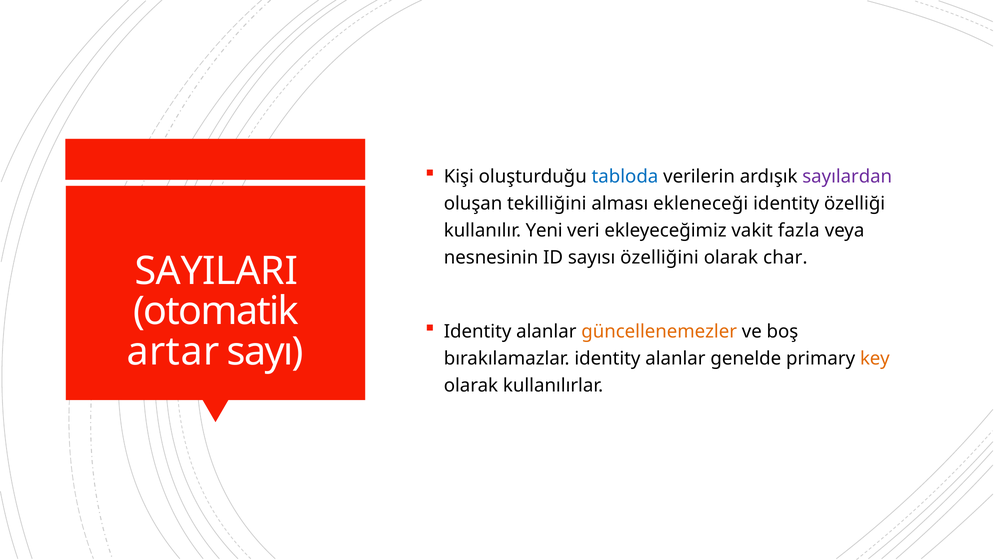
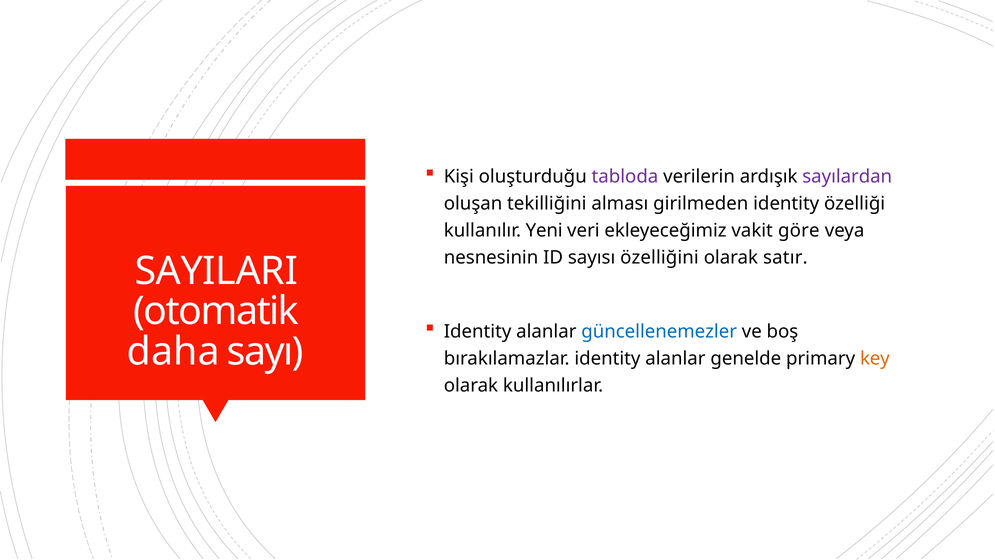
tabloda colour: blue -> purple
ekleneceği: ekleneceği -> girilmeden
fazla: fazla -> göre
char: char -> satır
güncellenemezler colour: orange -> blue
artar: artar -> daha
